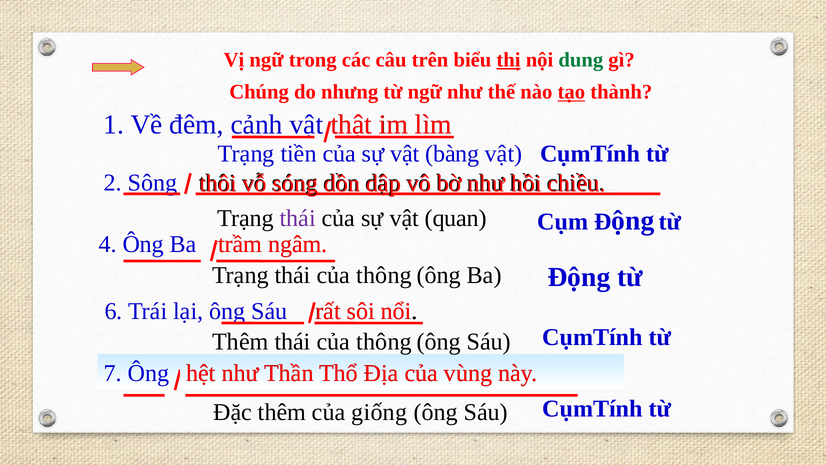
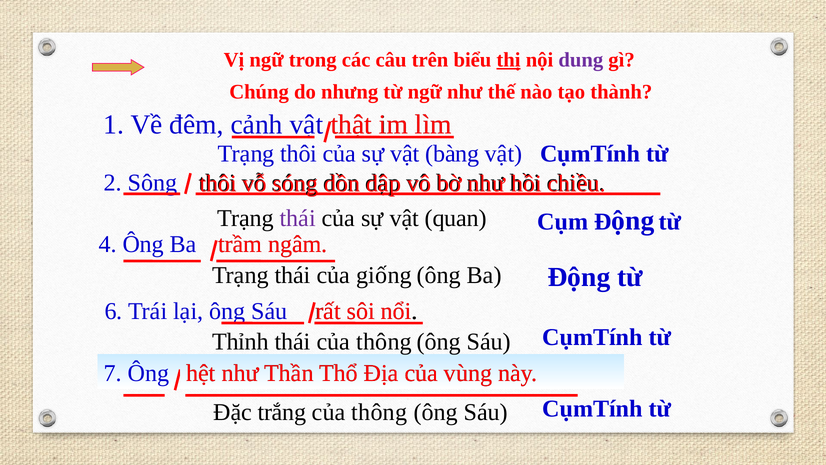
dung colour: green -> purple
tạo underline: present -> none
Trạng tiền: tiền -> thôi
Trạng thái của thông: thông -> giống
Thêm at (240, 342): Thêm -> Thỉnh
Đặc thêm: thêm -> trắng
giống at (379, 412): giống -> thông
